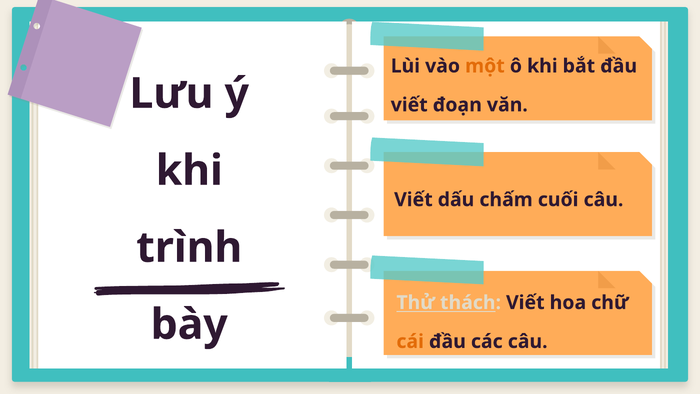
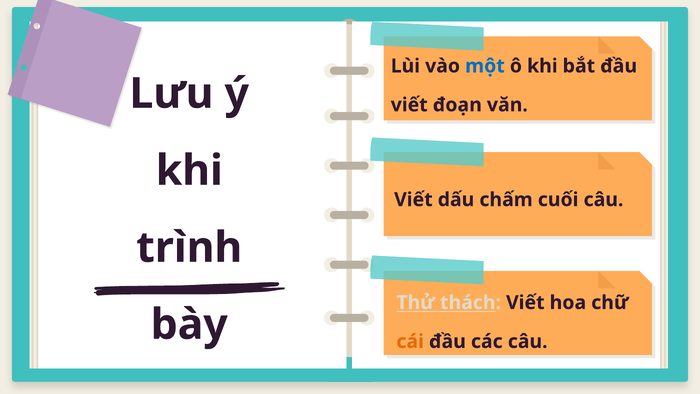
một colour: orange -> blue
